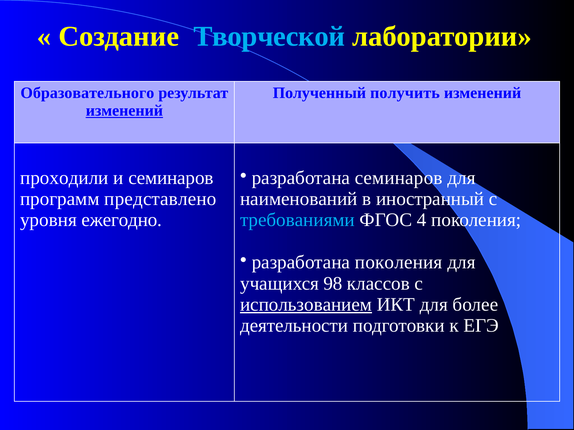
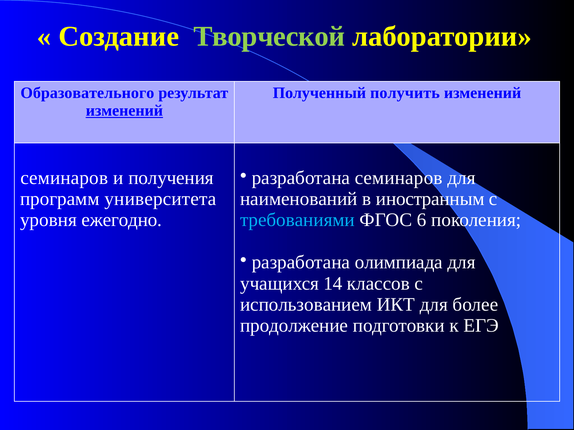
Творческой colour: light blue -> light green
проходили at (64, 178): проходили -> семинаров
и семинаров: семинаров -> получения
представлено: представлено -> университета
иностранный: иностранный -> иностранным
4: 4 -> 6
разработана поколения: поколения -> олимпиада
98: 98 -> 14
использованием underline: present -> none
деятельности: деятельности -> продолжение
